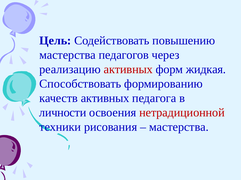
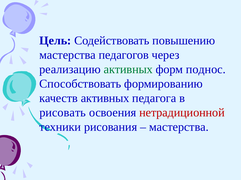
активных at (128, 70) colour: red -> green
жидкая: жидкая -> поднос
личности: личности -> рисовать
